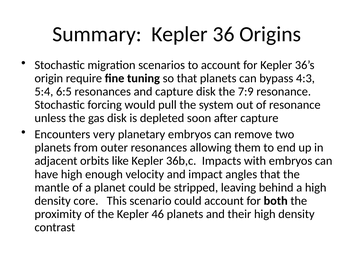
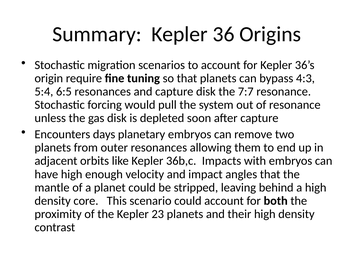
7:9: 7:9 -> 7:7
very: very -> days
46: 46 -> 23
